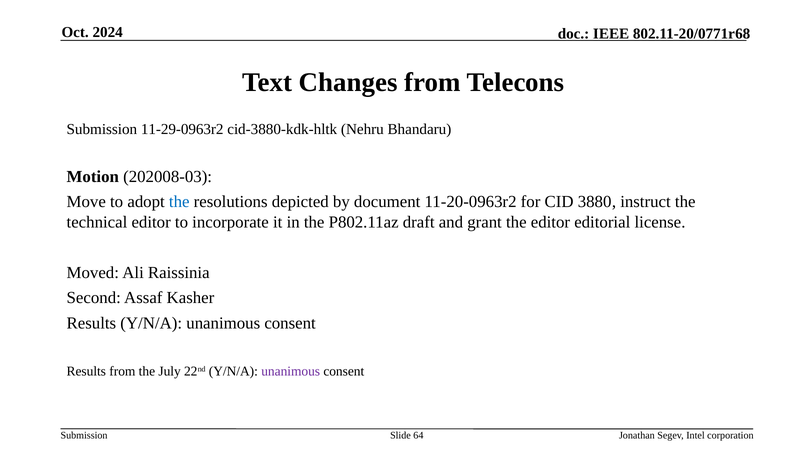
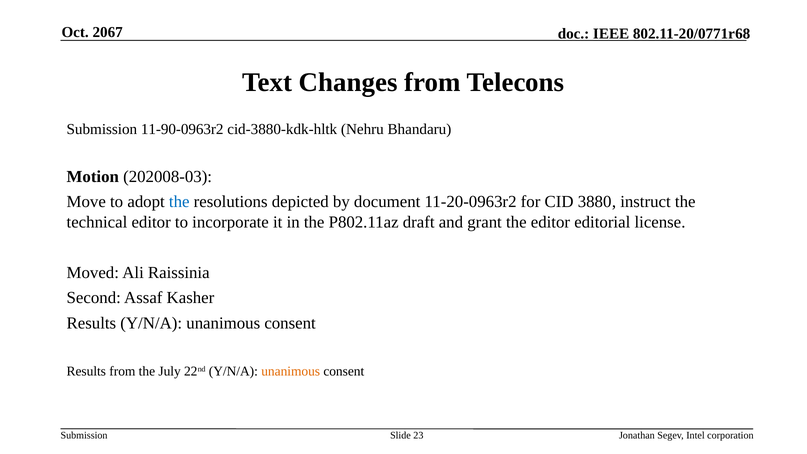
2024: 2024 -> 2067
11-29-0963r2: 11-29-0963r2 -> 11-90-0963r2
unanimous at (291, 371) colour: purple -> orange
64: 64 -> 23
